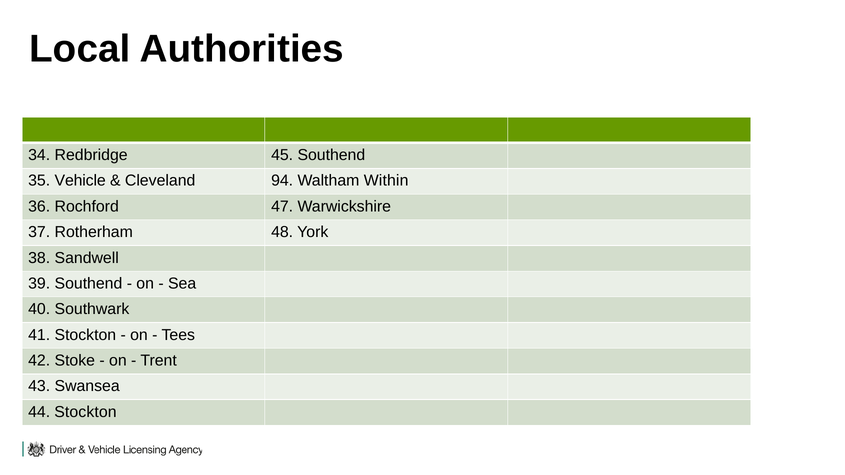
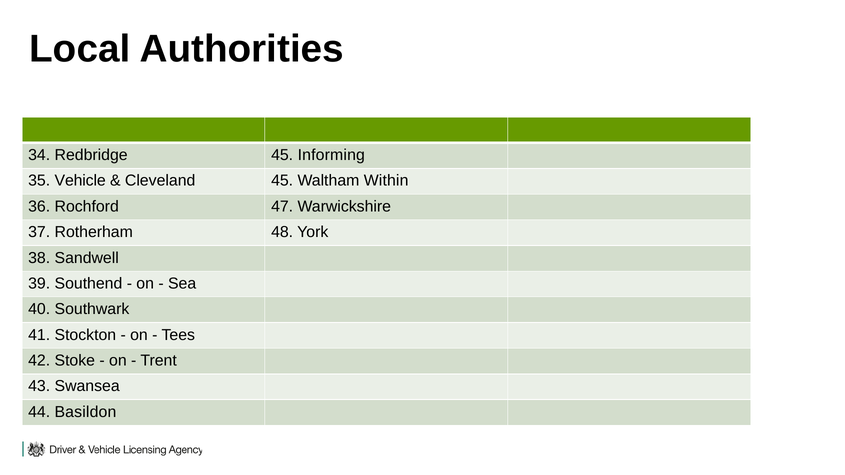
45 Southend: Southend -> Informing
Cleveland 94: 94 -> 45
44 Stockton: Stockton -> Basildon
